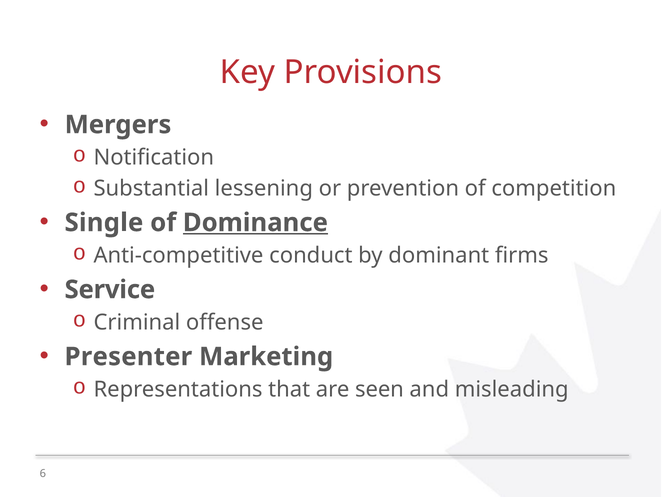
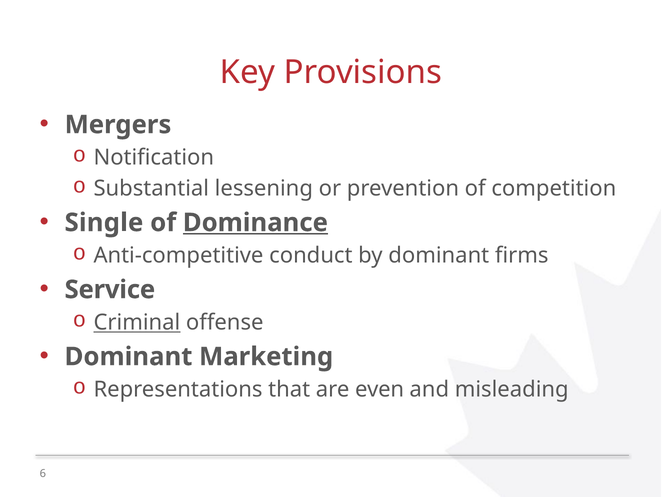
Criminal underline: none -> present
Presenter at (128, 356): Presenter -> Dominant
seen: seen -> even
